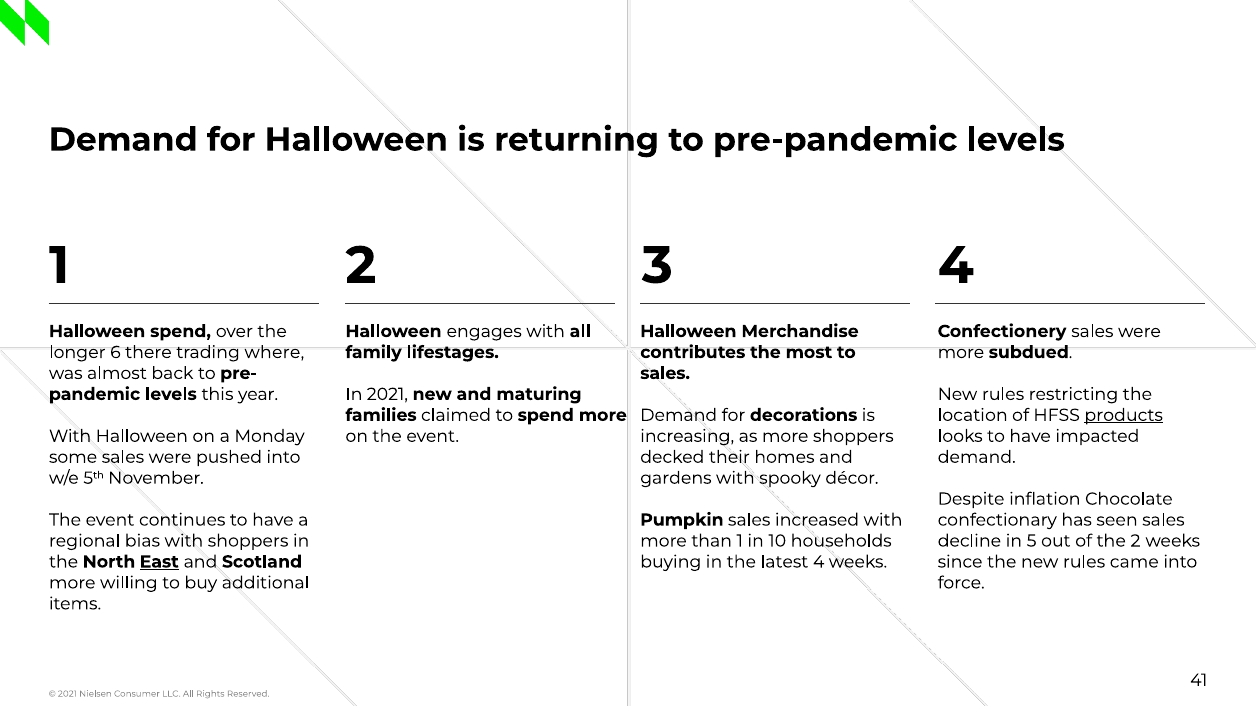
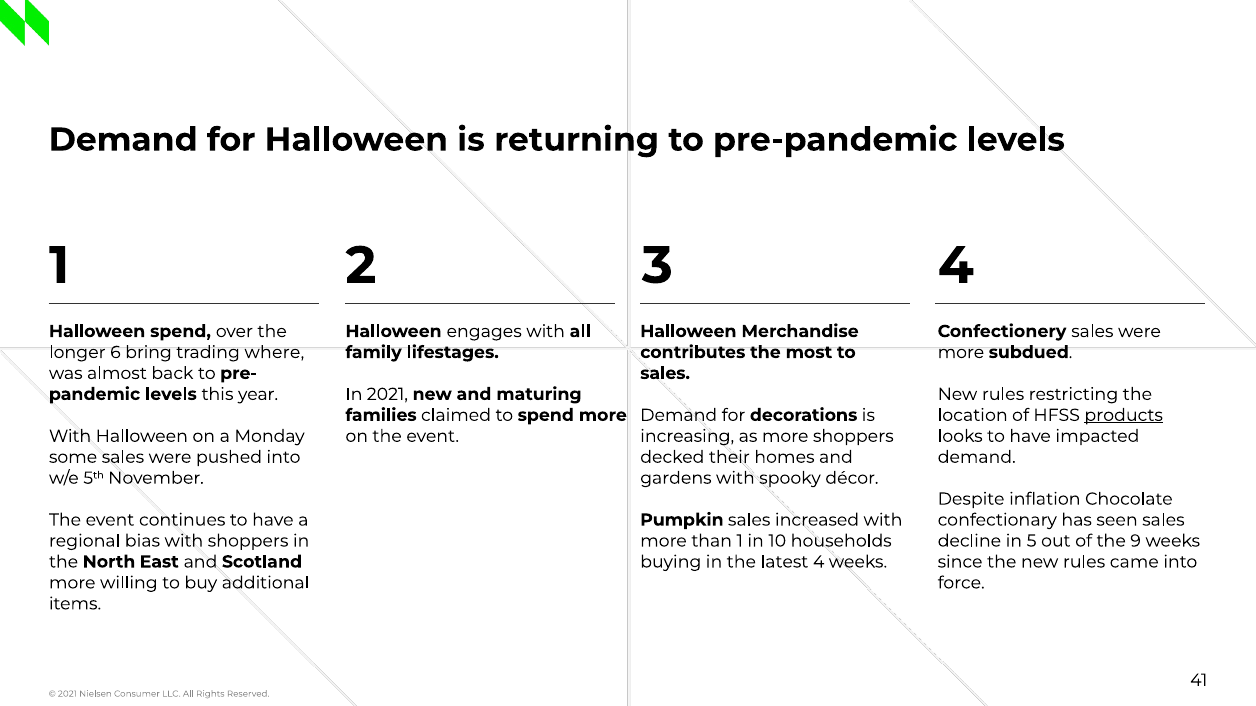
there: there -> bring
the 2: 2 -> 9
East underline: present -> none
